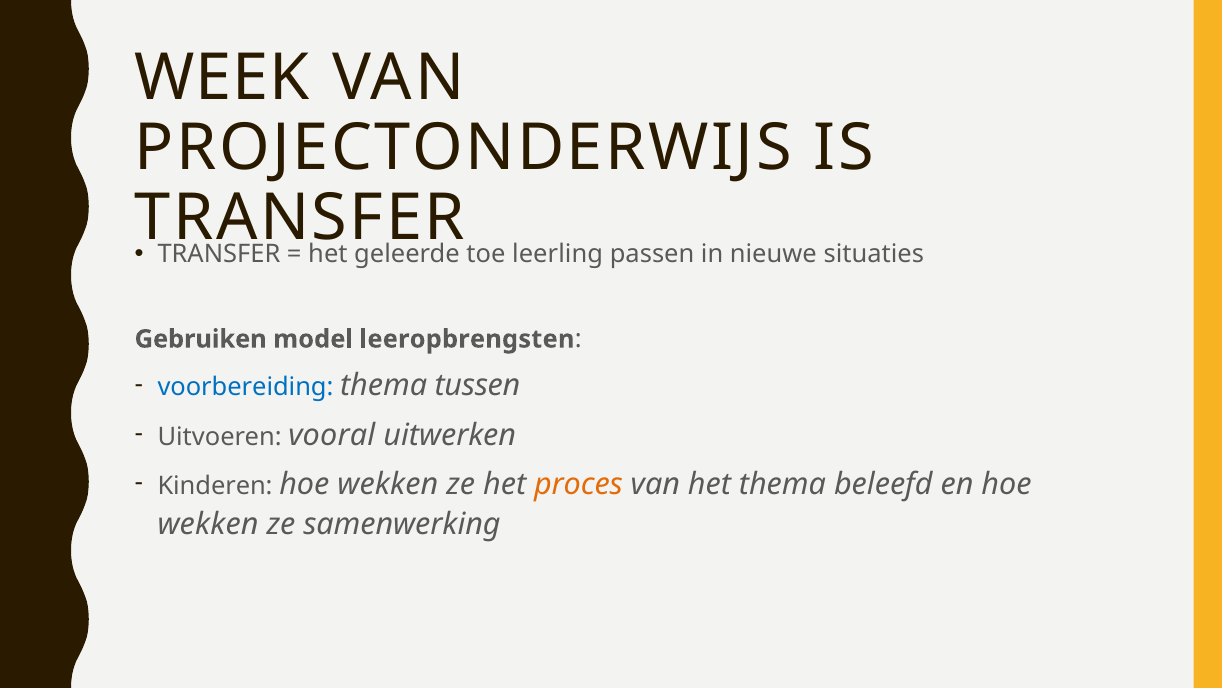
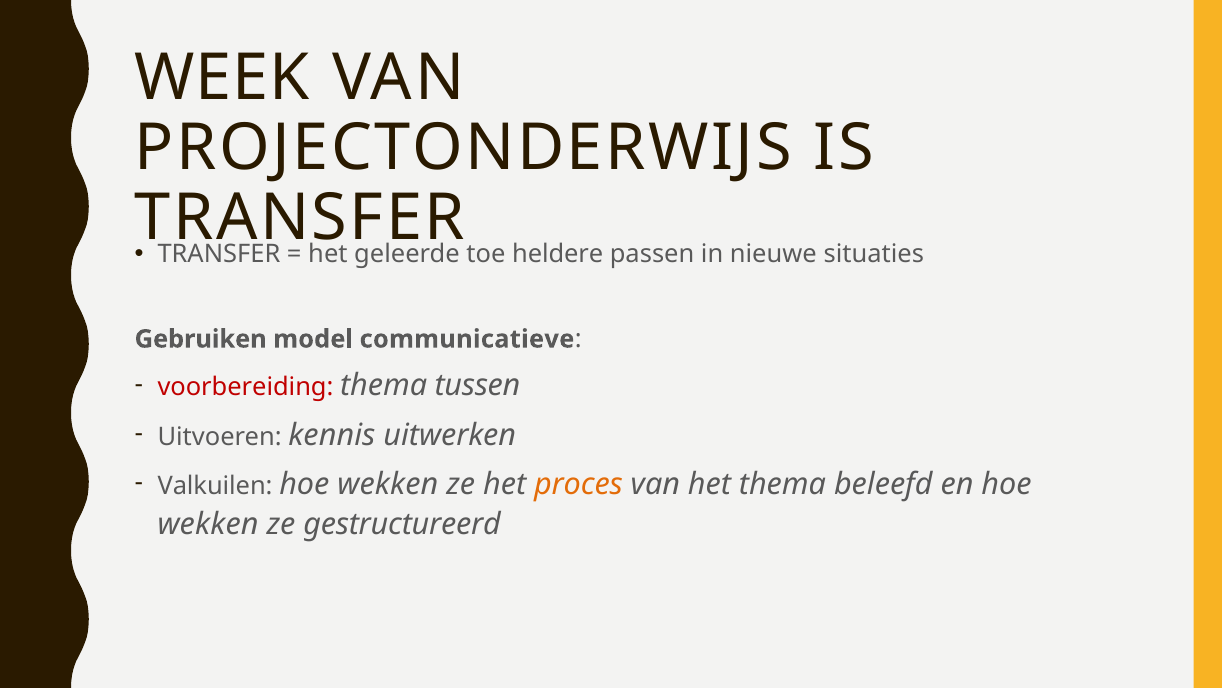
leerling: leerling -> heldere
leeropbrengsten: leeropbrengsten -> communicatieve
voorbereiding colour: blue -> red
vooral: vooral -> kennis
Kinderen: Kinderen -> Valkuilen
samenwerking: samenwerking -> gestructureerd
